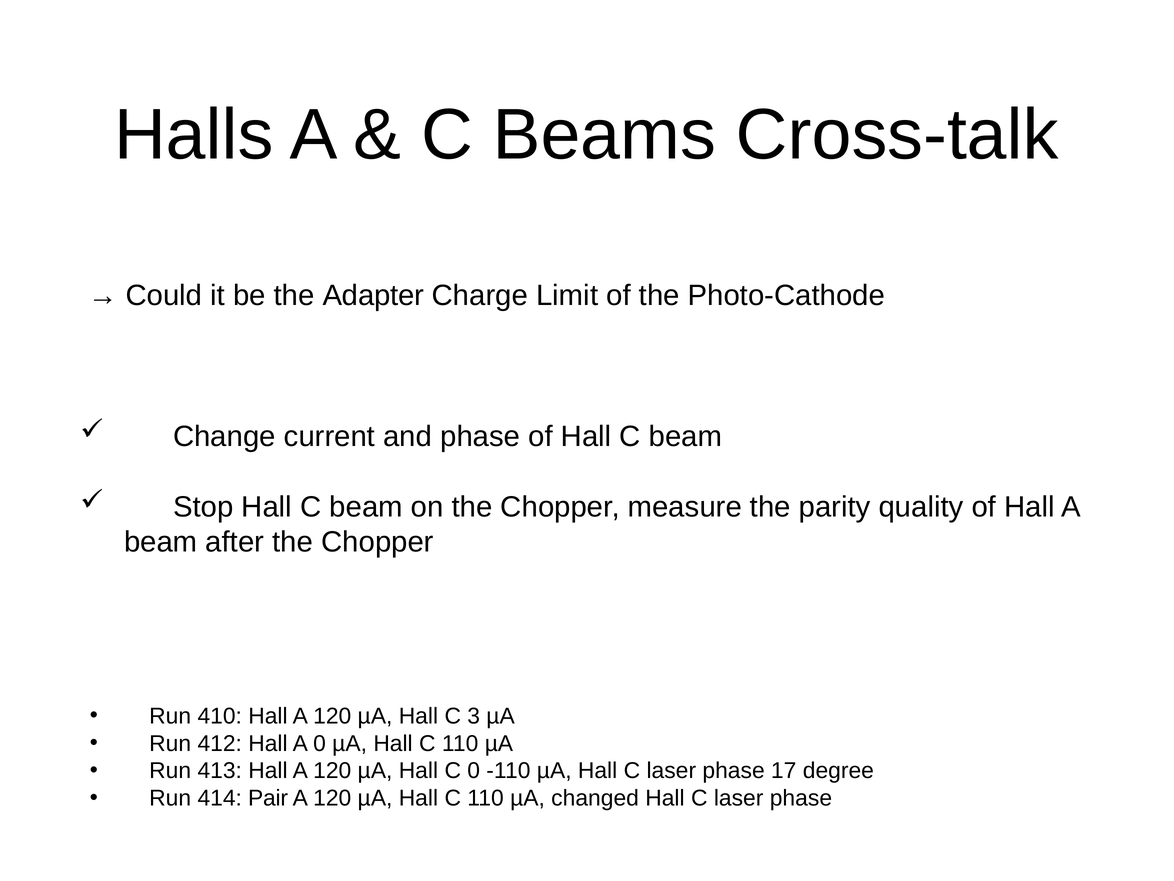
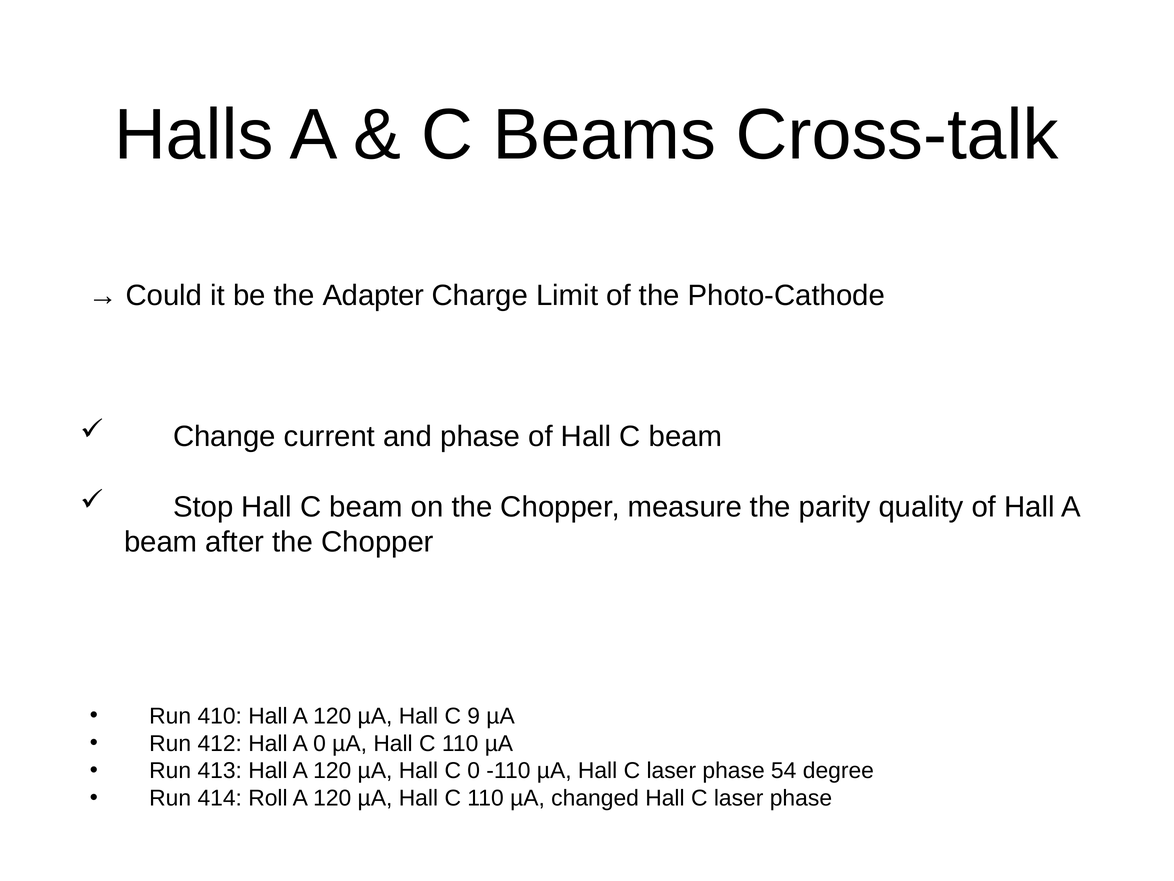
3: 3 -> 9
17: 17 -> 54
Pair: Pair -> Roll
